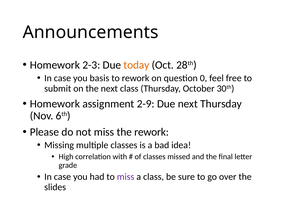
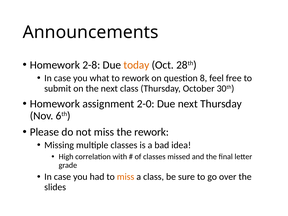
2-3: 2-3 -> 2-8
basis: basis -> what
0: 0 -> 8
2-9: 2-9 -> 2-0
miss at (126, 177) colour: purple -> orange
